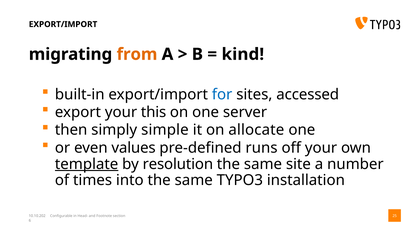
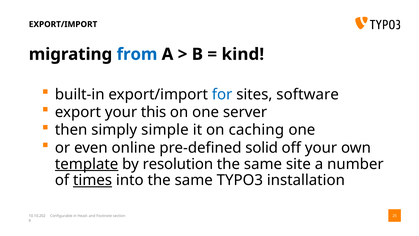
from colour: orange -> blue
accessed: accessed -> software
allocate: allocate -> caching
values: values -> online
runs: runs -> solid
times underline: none -> present
